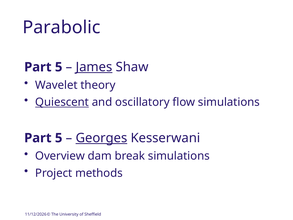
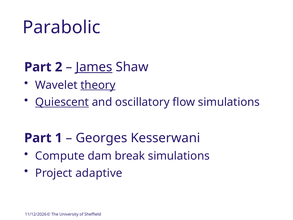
5 at (59, 67): 5 -> 2
theory underline: none -> present
5 at (59, 138): 5 -> 1
Georges underline: present -> none
Overview: Overview -> Compute
methods: methods -> adaptive
